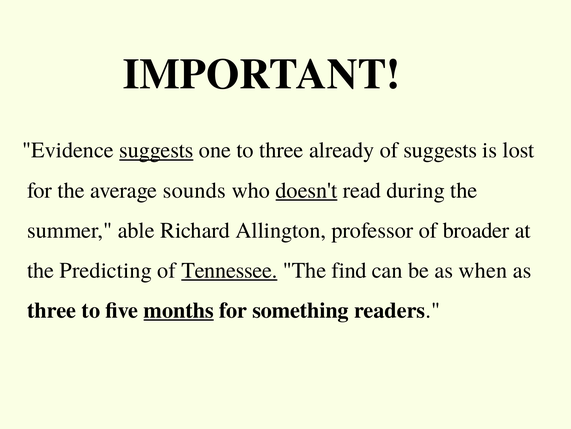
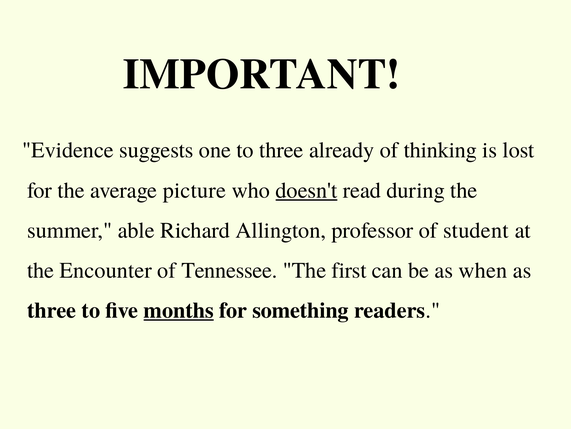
suggests at (156, 150) underline: present -> none
of suggests: suggests -> thinking
sounds: sounds -> picture
broader: broader -> student
Predicting: Predicting -> Encounter
Tennessee underline: present -> none
find: find -> first
